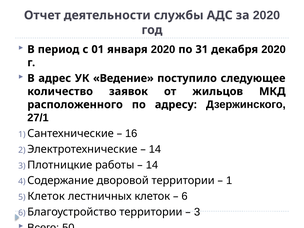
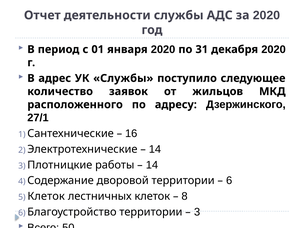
УК Ведение: Ведение -> Службы
1 at (229, 181): 1 -> 6
6 at (185, 196): 6 -> 8
